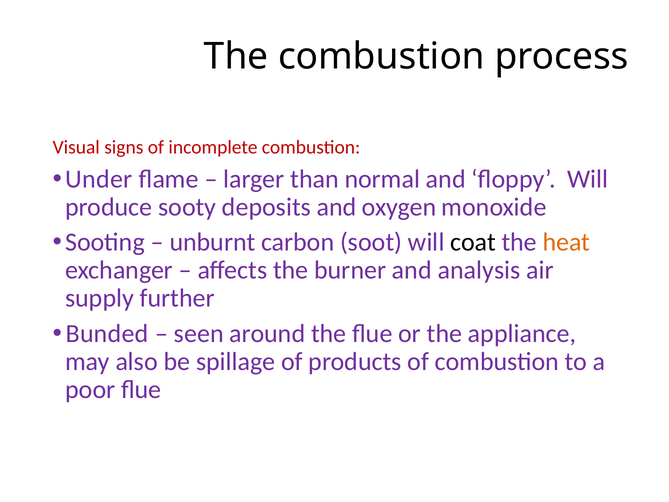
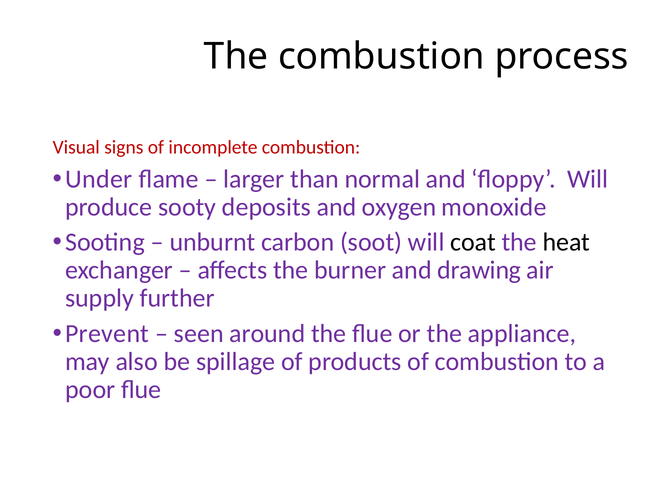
heat colour: orange -> black
analysis: analysis -> drawing
Bunded: Bunded -> Prevent
